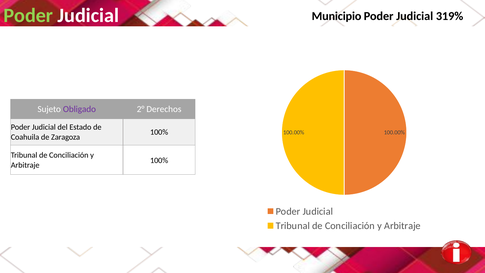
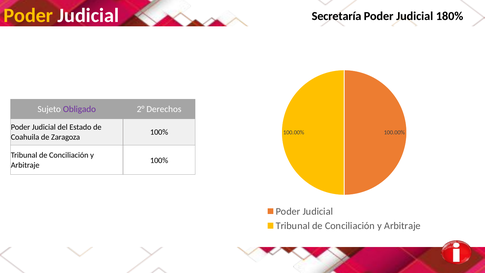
Poder at (28, 15) colour: light green -> yellow
Municipio: Municipio -> Secretaría
319%: 319% -> 180%
